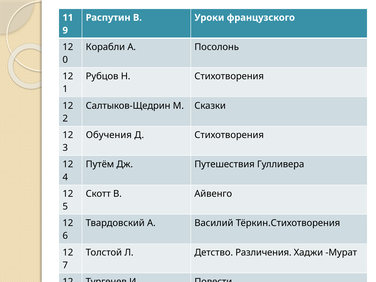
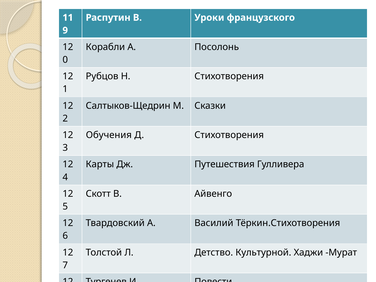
Путём: Путём -> Карты
Различения: Различения -> Культурной
